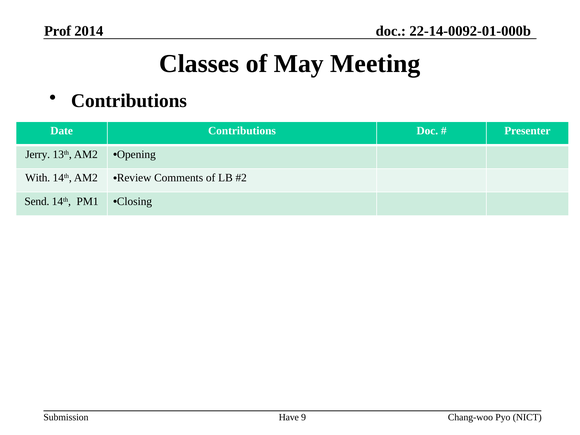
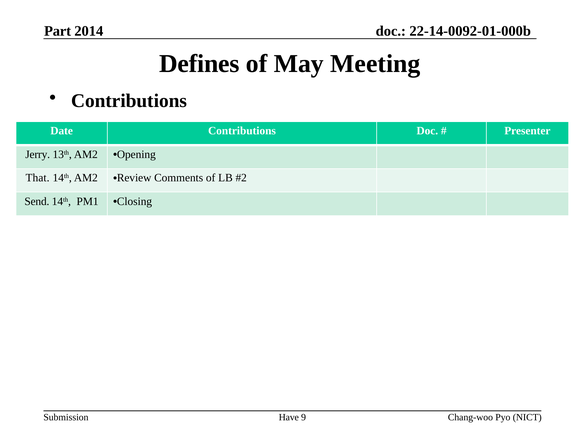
Prof: Prof -> Part
Classes: Classes -> Defines
With: With -> That
